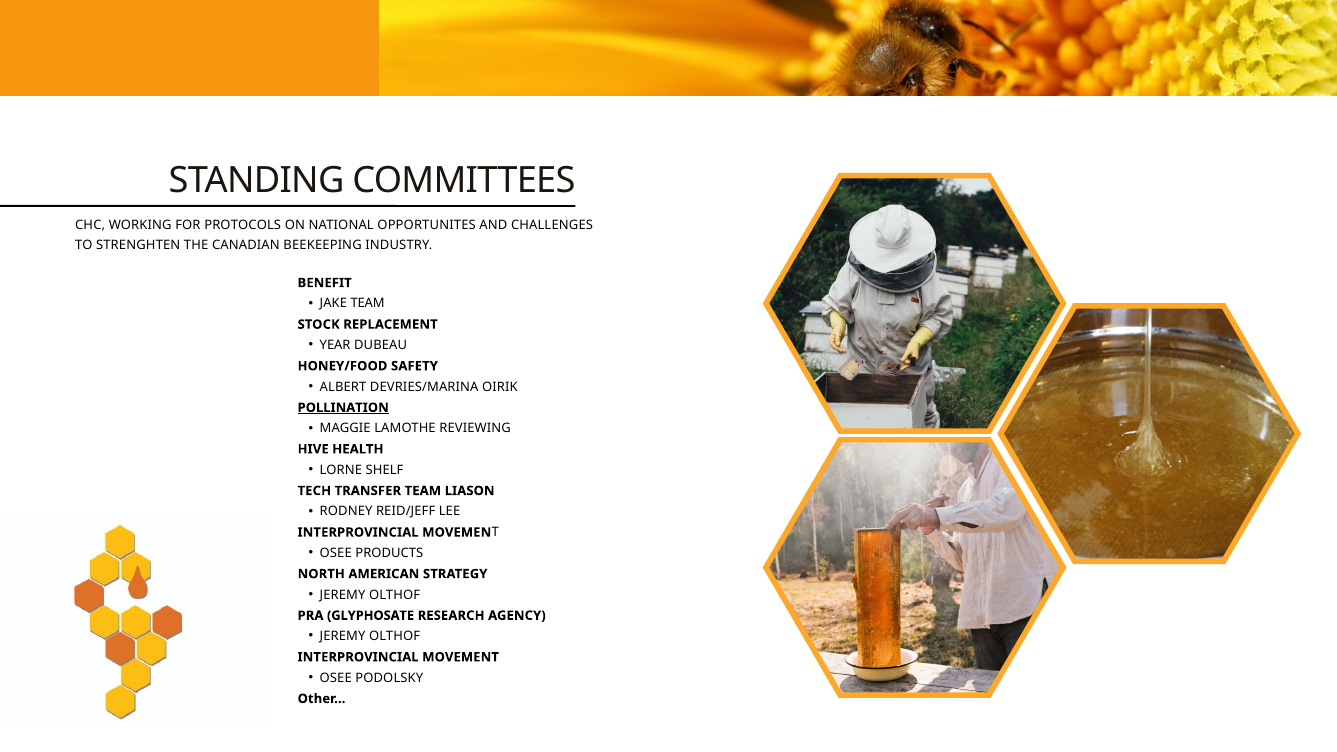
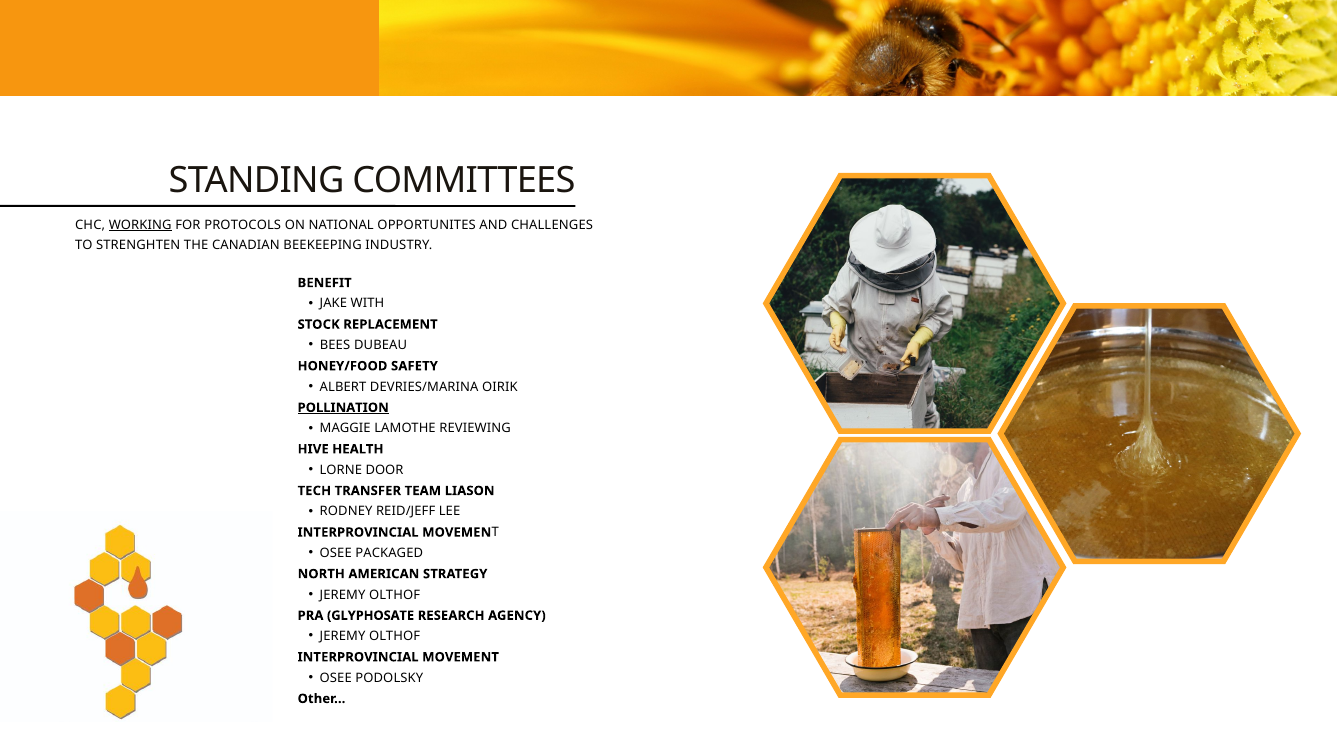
WORKING underline: none -> present
JAKE TEAM: TEAM -> WITH
YEAR: YEAR -> BEES
SHELF: SHELF -> DOOR
PRODUCTS: PRODUCTS -> PACKAGED
